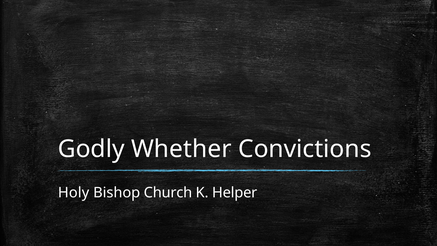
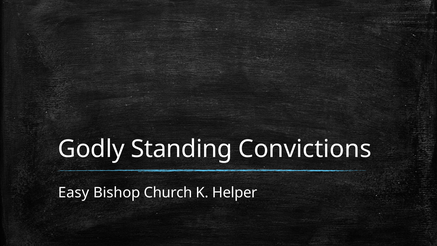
Whether: Whether -> Standing
Holy: Holy -> Easy
